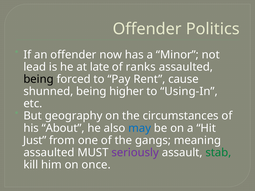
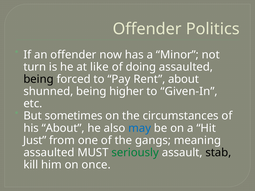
lead: lead -> turn
late: late -> like
ranks: ranks -> doing
Rent cause: cause -> about
Using-In: Using-In -> Given-In
geography: geography -> sometimes
seriously colour: purple -> green
stab colour: green -> black
